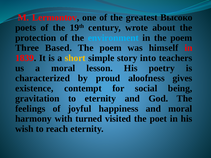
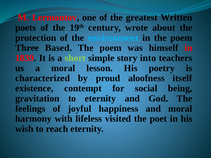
Высоко: Высоко -> Written
short colour: yellow -> light green
gives: gives -> itself
turned: turned -> lifeless
